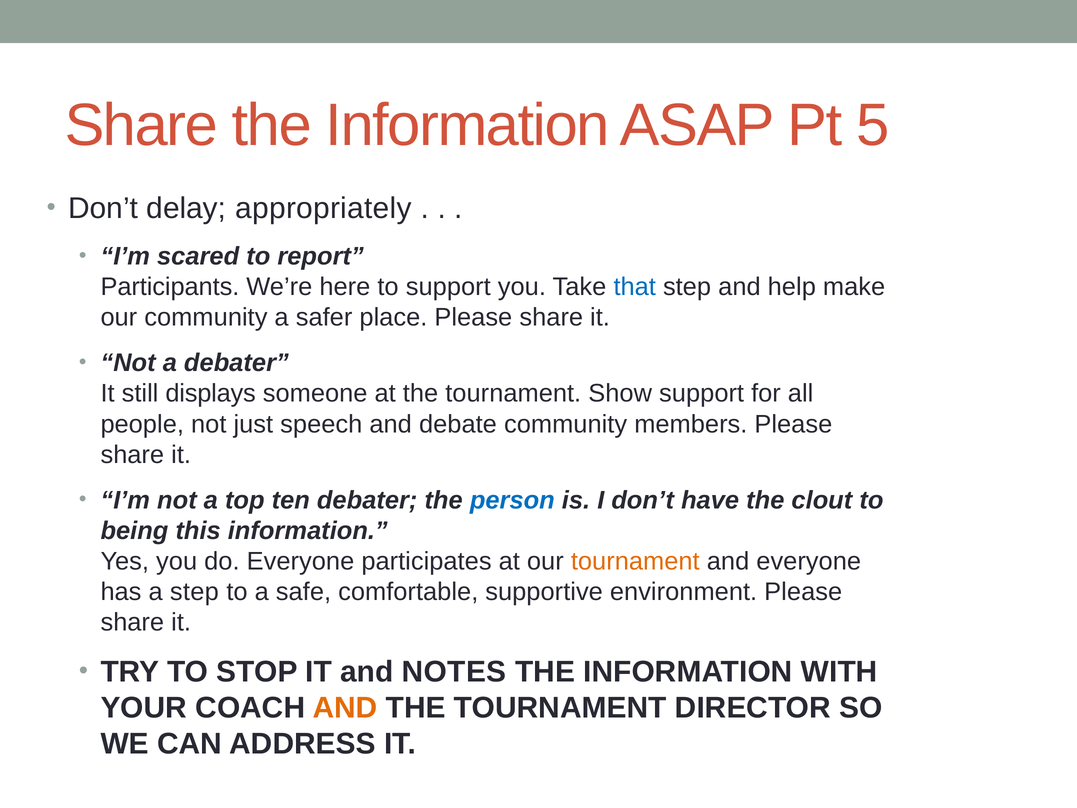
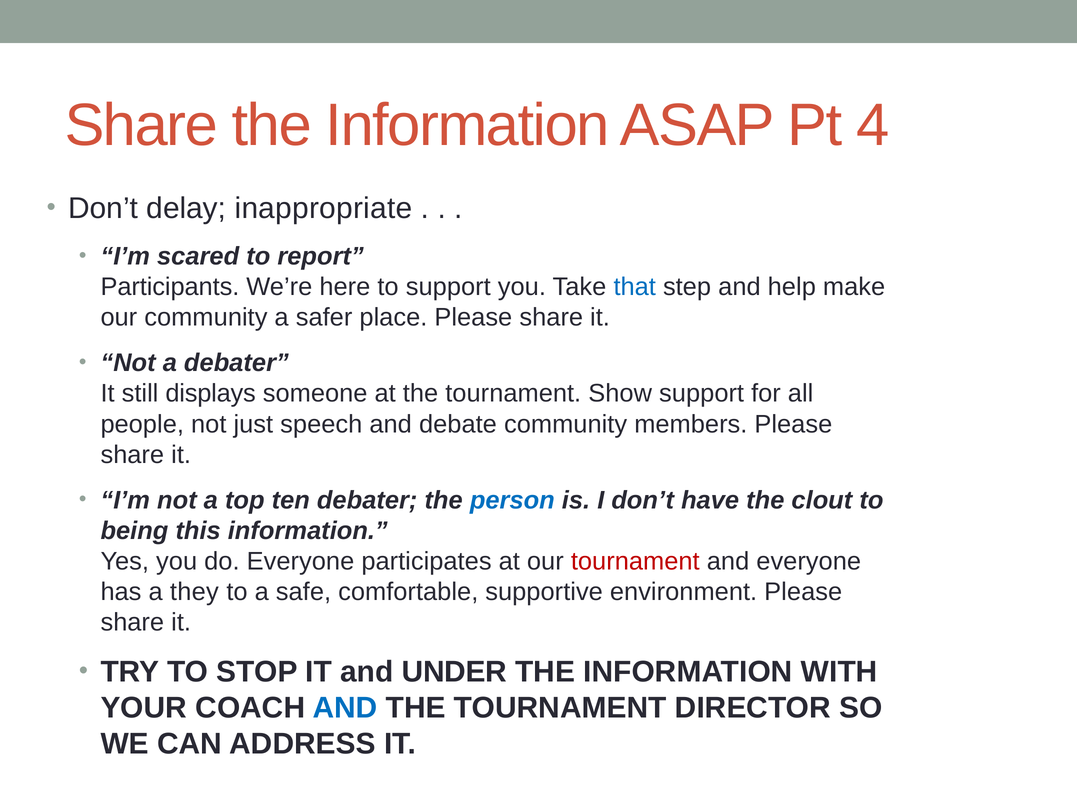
5: 5 -> 4
appropriately: appropriately -> inappropriate
tournament at (635, 561) colour: orange -> red
a step: step -> they
NOTES: NOTES -> UNDER
AND at (345, 708) colour: orange -> blue
